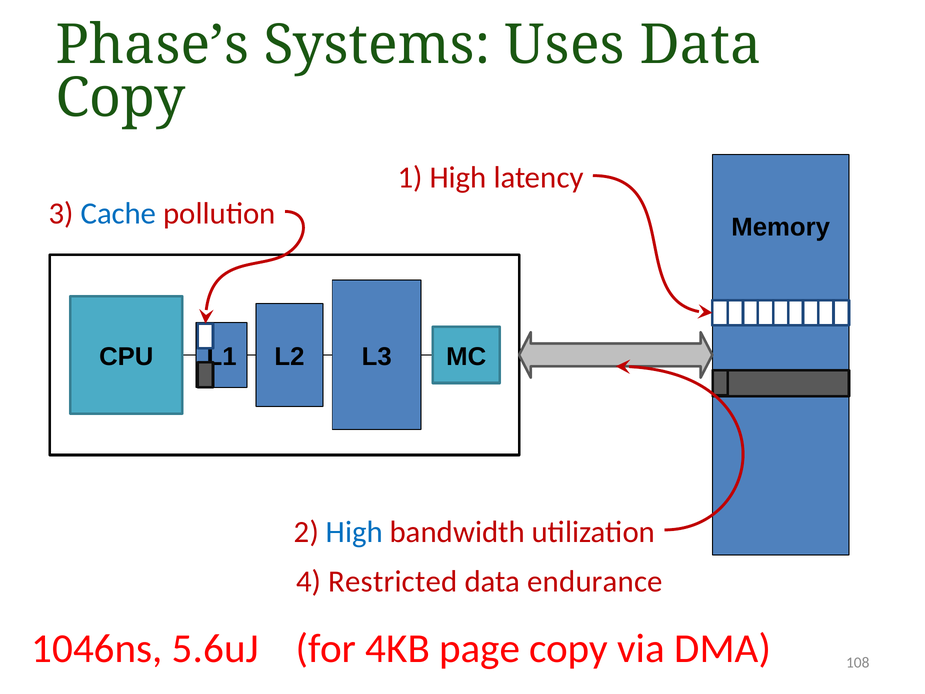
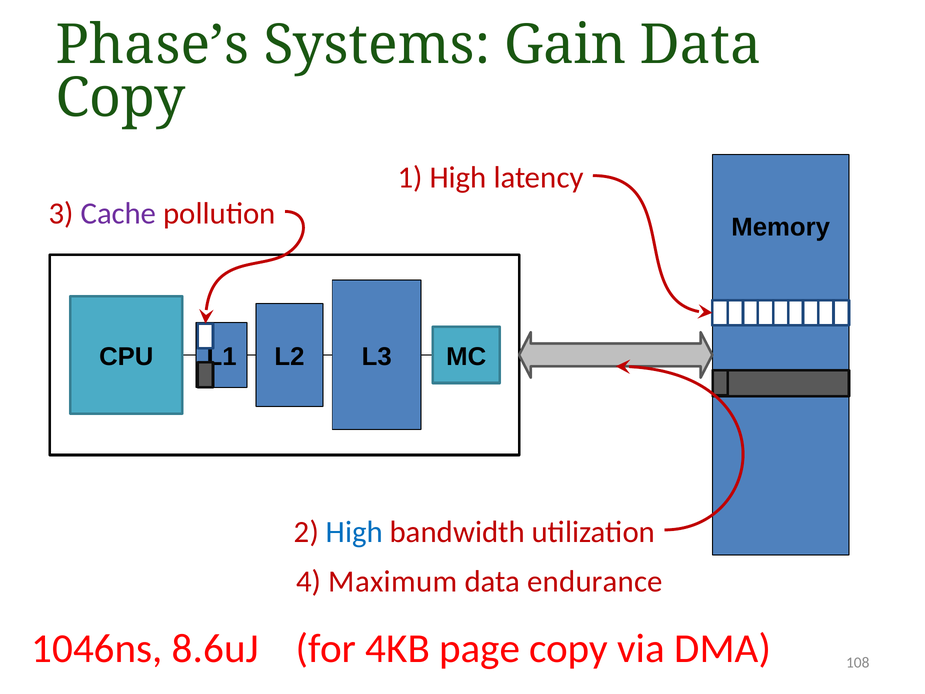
Uses: Uses -> Gain
Cache colour: blue -> purple
Restricted: Restricted -> Maximum
5.6uJ: 5.6uJ -> 8.6uJ
